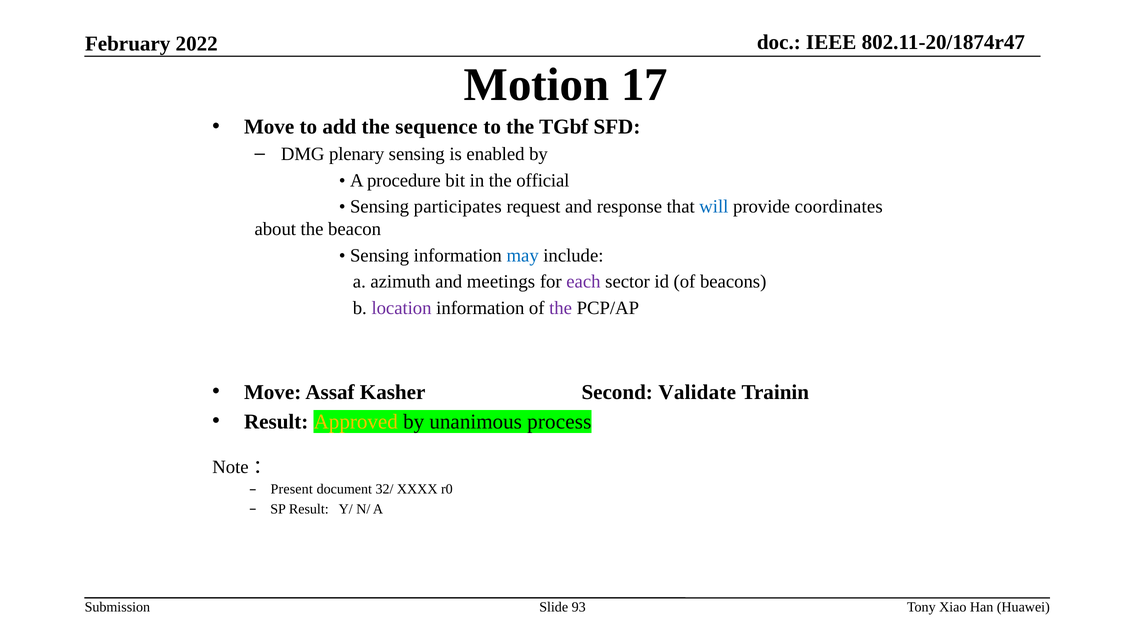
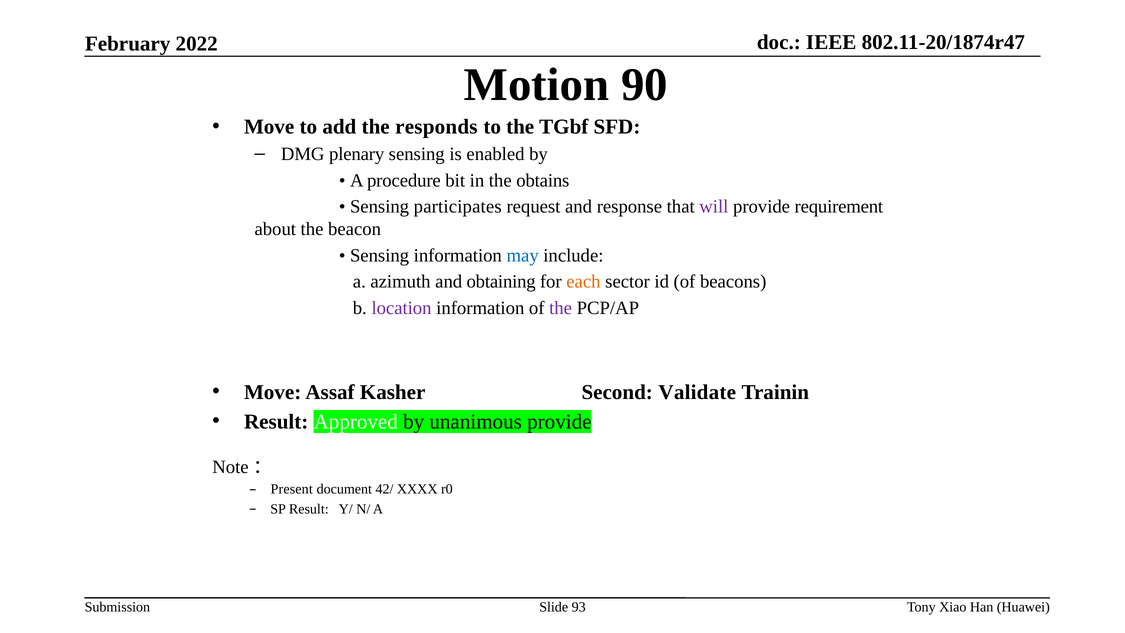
17: 17 -> 90
sequence: sequence -> responds
official: official -> obtains
will colour: blue -> purple
coordinates: coordinates -> requirement
meetings: meetings -> obtaining
each colour: purple -> orange
Approved colour: yellow -> white
unanimous process: process -> provide
32/: 32/ -> 42/
